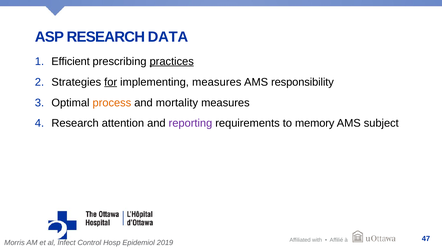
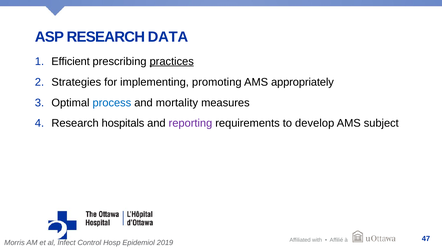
for underline: present -> none
implementing measures: measures -> promoting
responsibility: responsibility -> appropriately
process colour: orange -> blue
attention: attention -> hospitals
memory: memory -> develop
